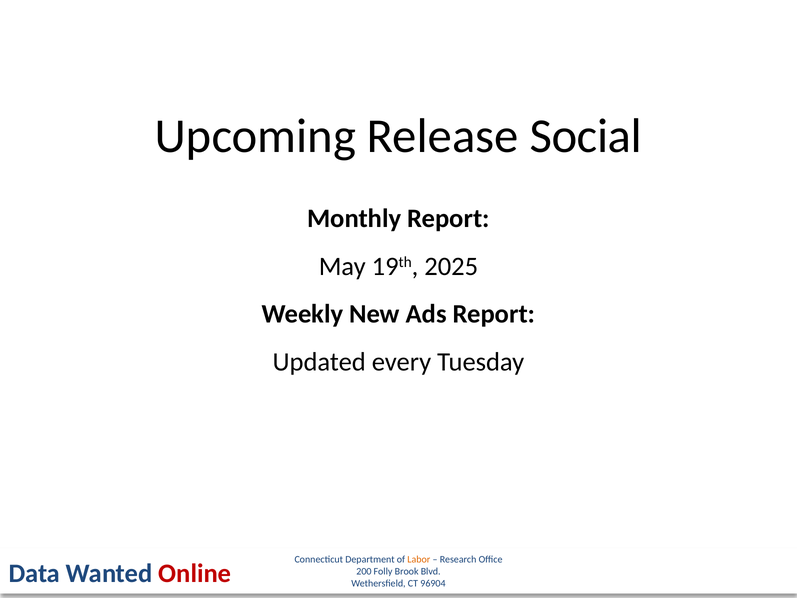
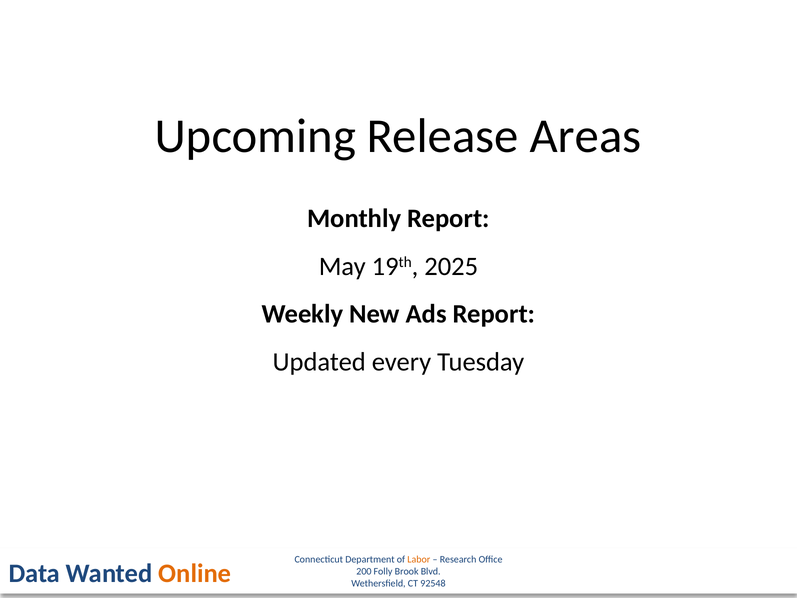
Social: Social -> Areas
Online colour: red -> orange
96904: 96904 -> 92548
